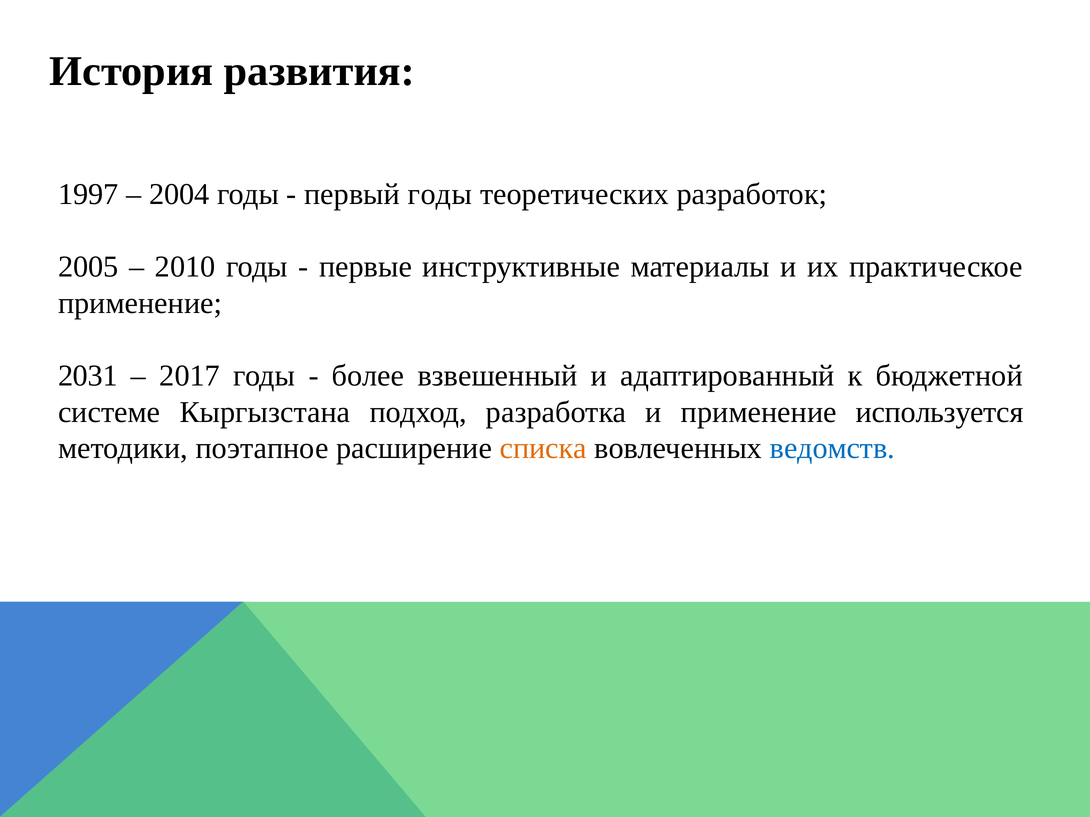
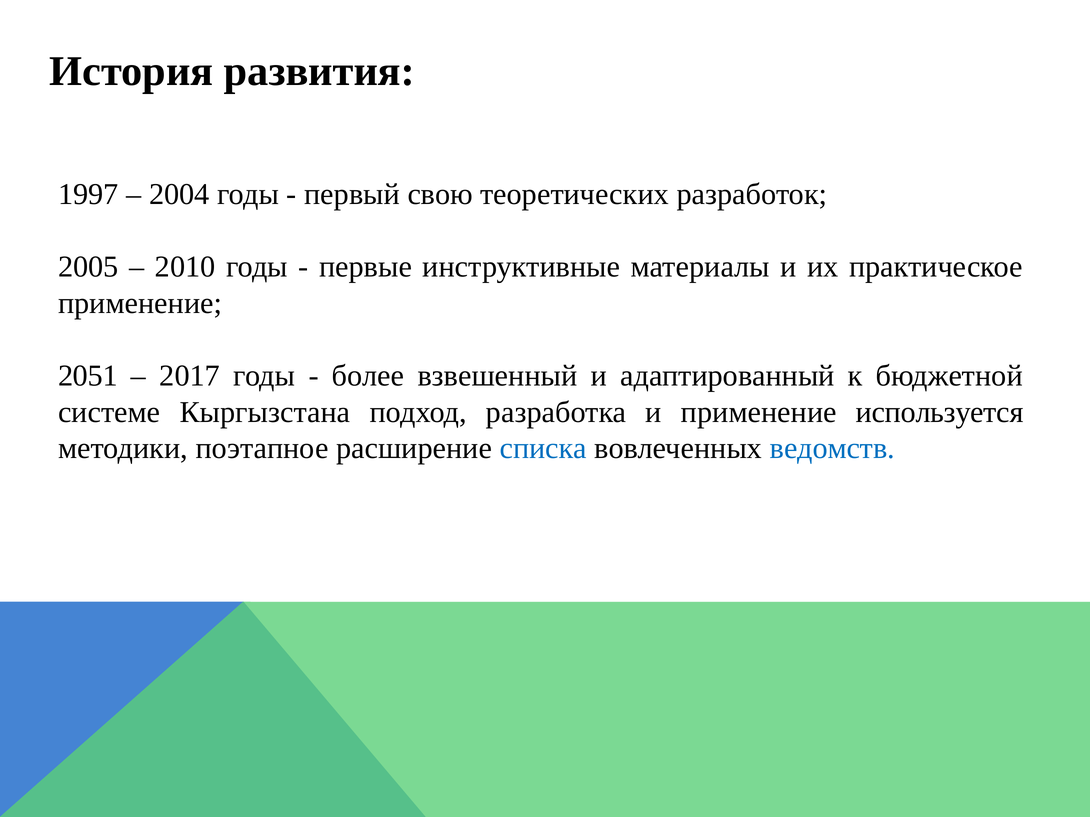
первый годы: годы -> свою
2031: 2031 -> 2051
списка colour: orange -> blue
